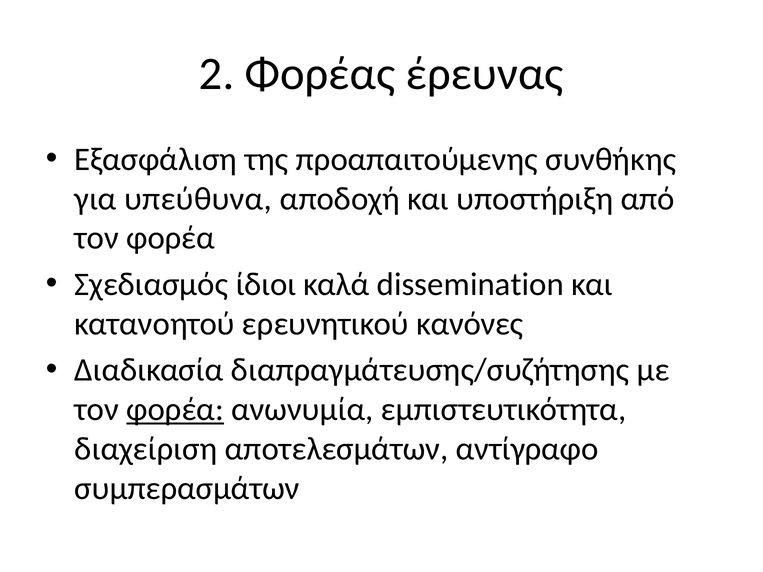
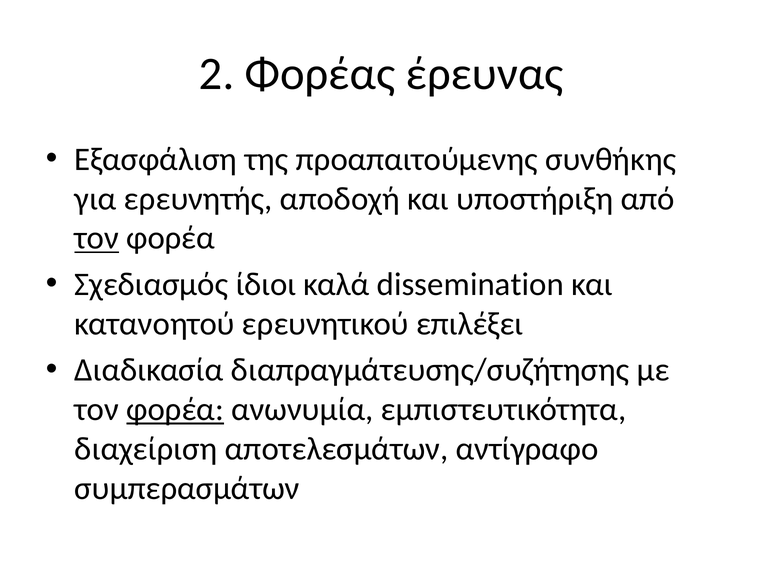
υπεύθυνα: υπεύθυνα -> ερευνητής
τον at (97, 238) underline: none -> present
κανόνες: κανόνες -> επιλέξει
